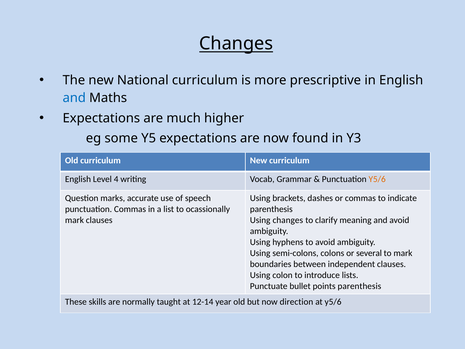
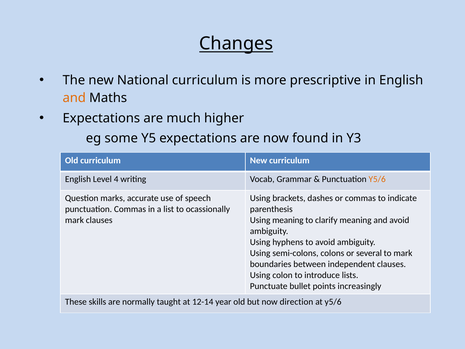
and at (74, 98) colour: blue -> orange
Using changes: changes -> meaning
points parenthesis: parenthesis -> increasingly
